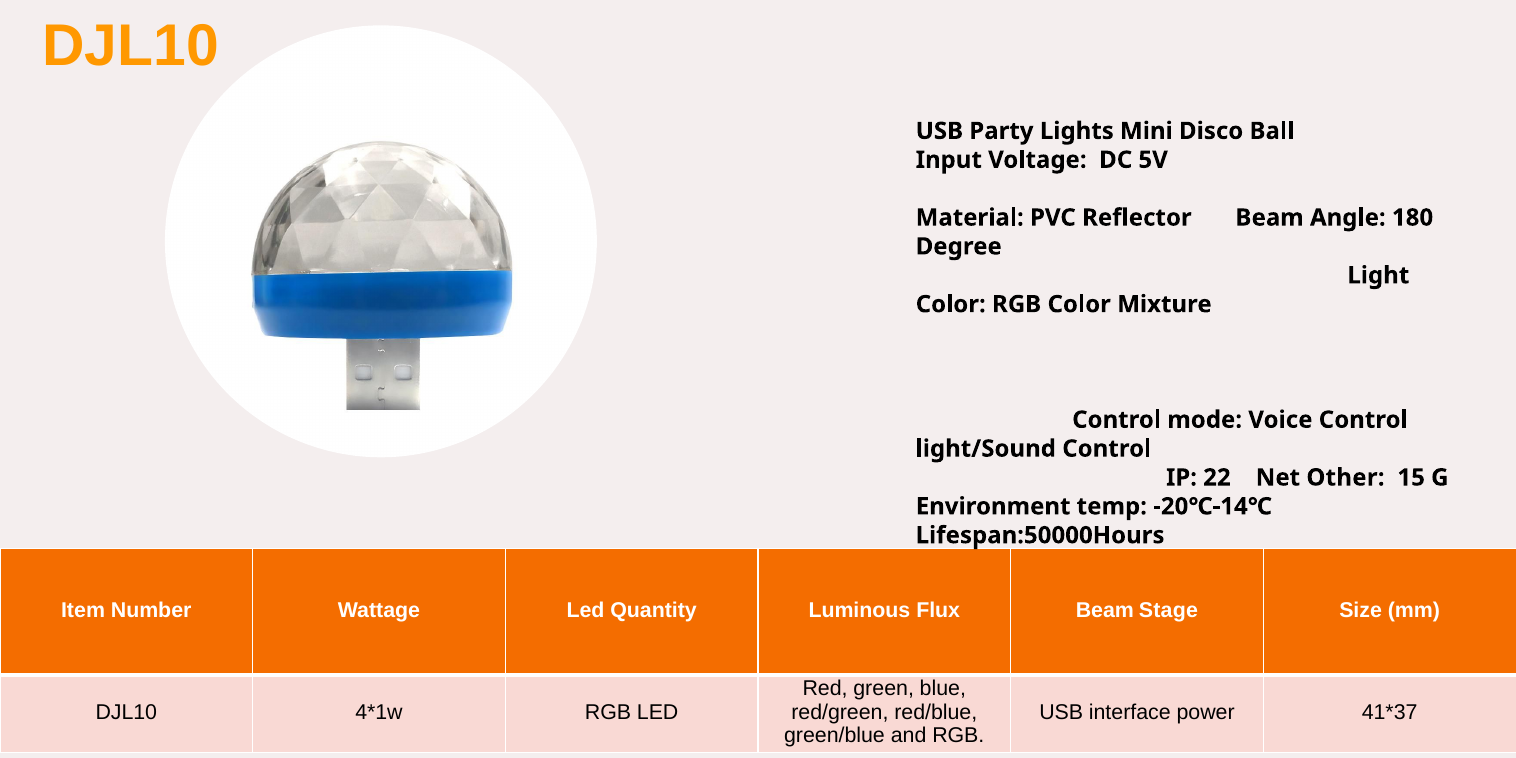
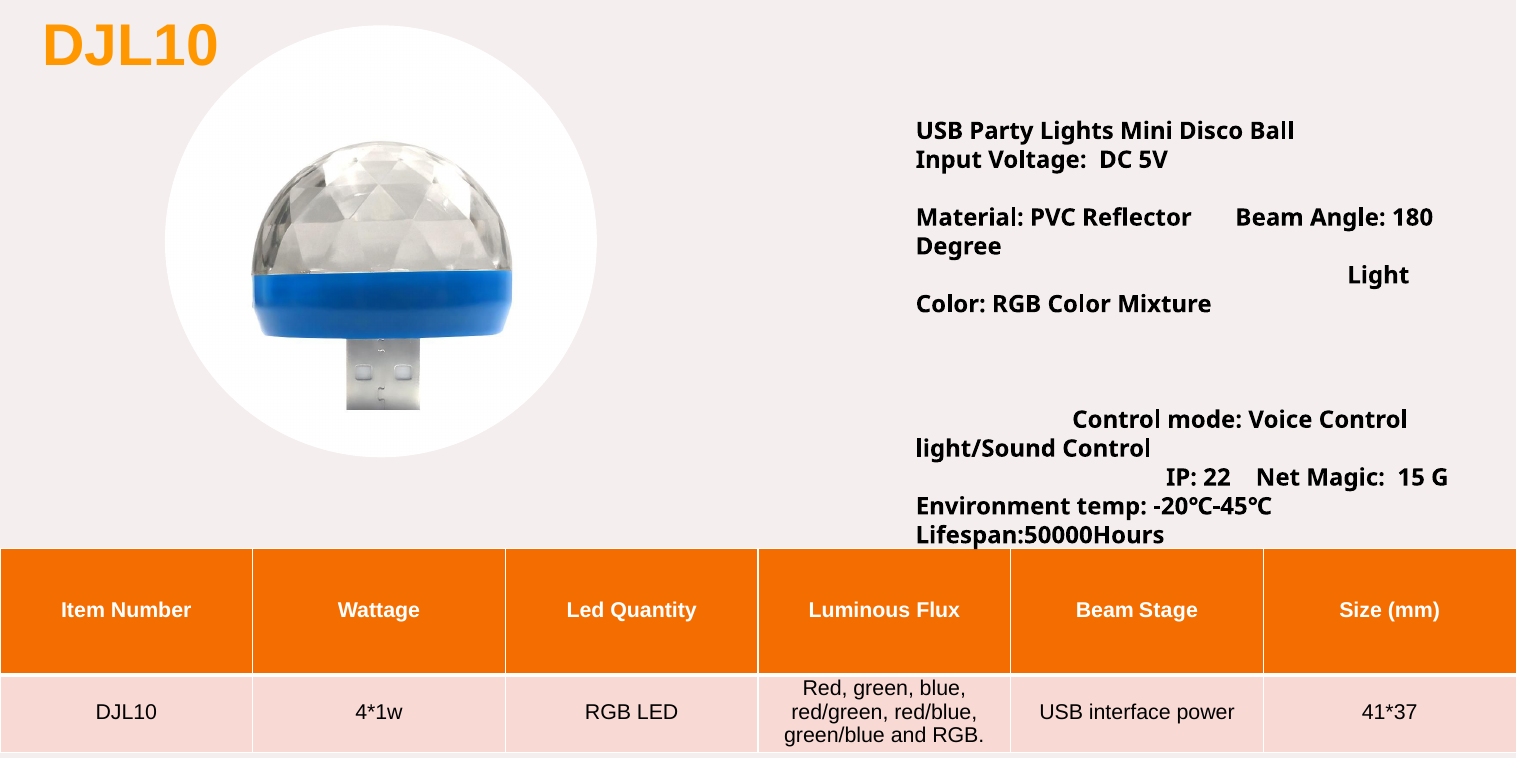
Other: Other -> Magic
-20℃-14℃: -20℃-14℃ -> -20℃-45℃
